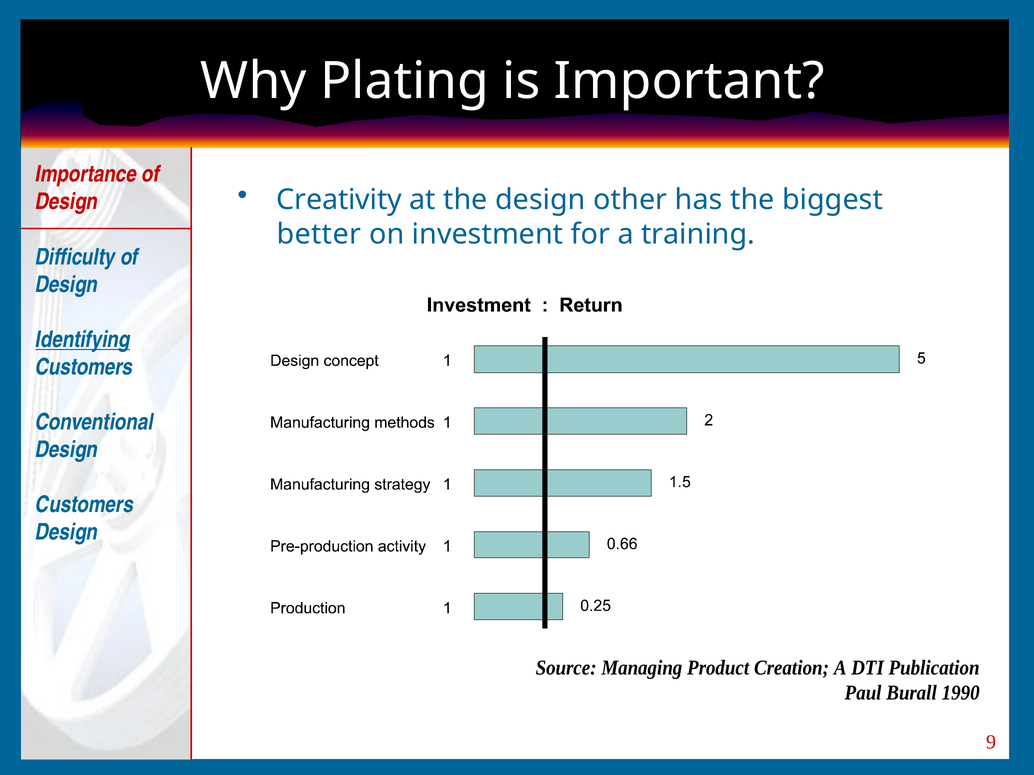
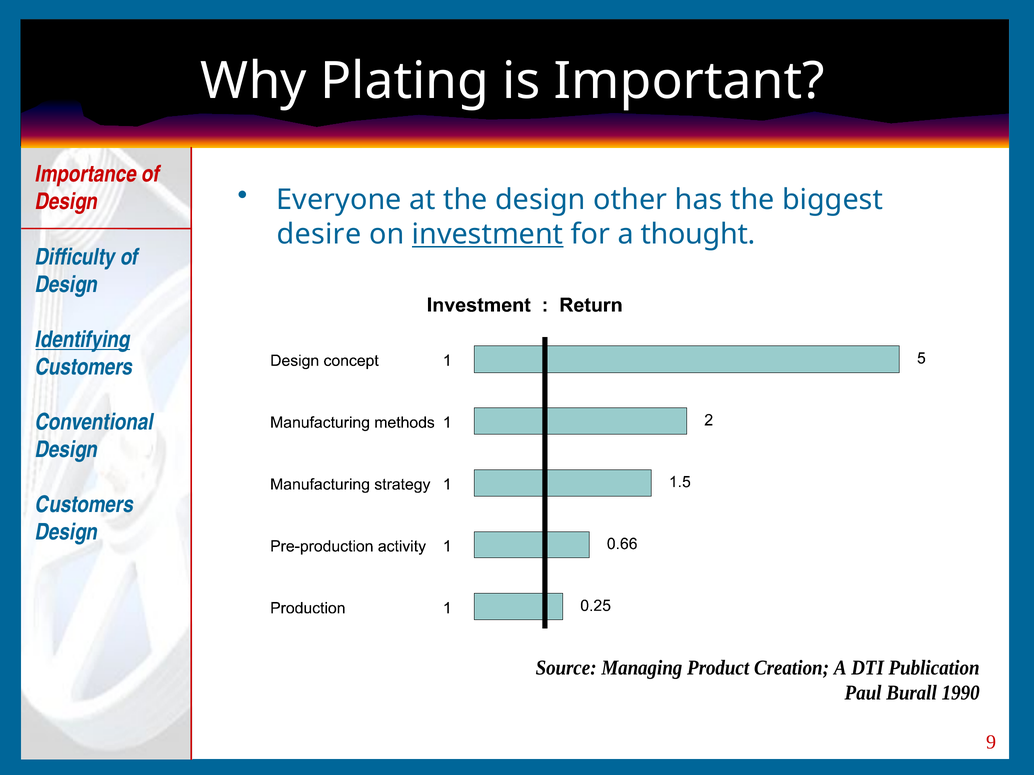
Creativity: Creativity -> Everyone
better: better -> desire
investment underline: none -> present
training: training -> thought
